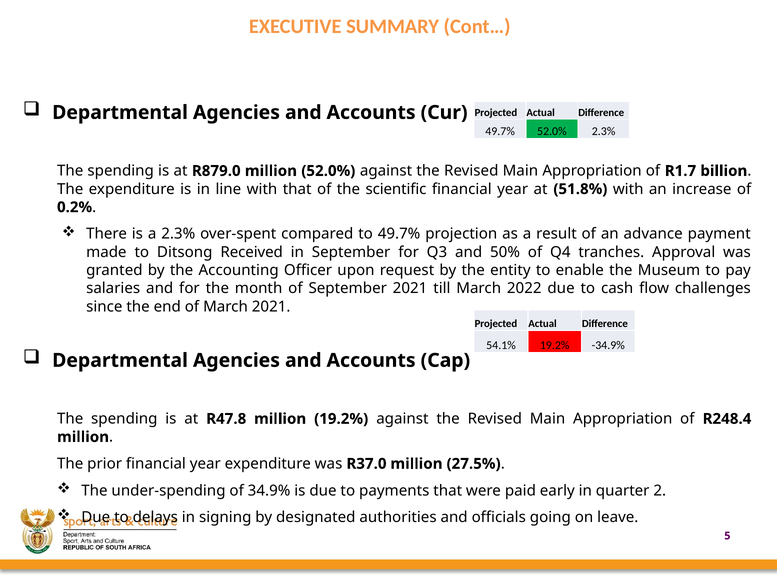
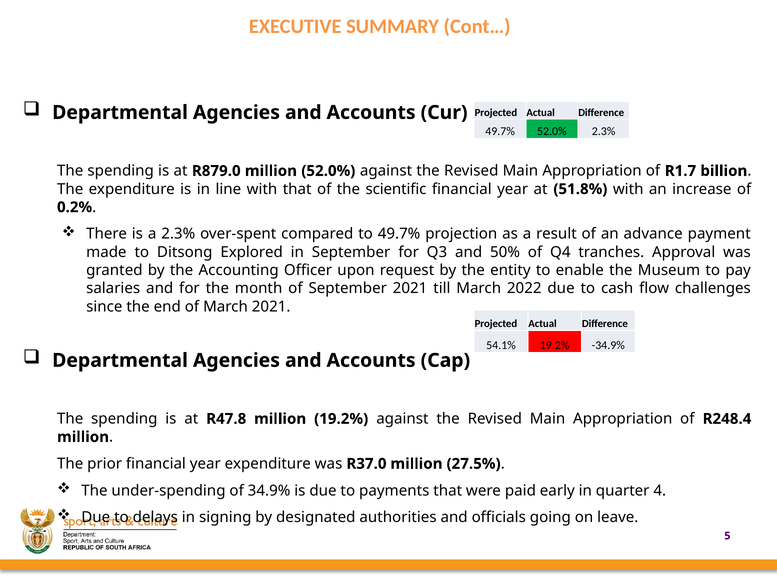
Received: Received -> Explored
2: 2 -> 4
